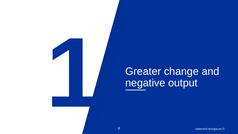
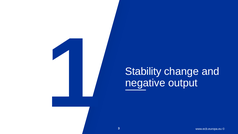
Greater: Greater -> Stability
